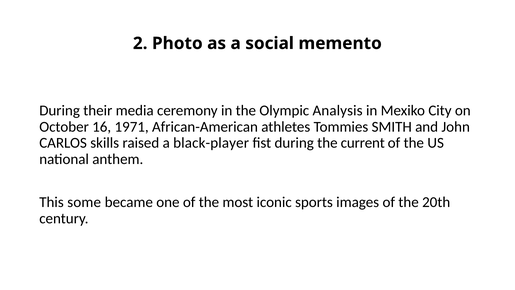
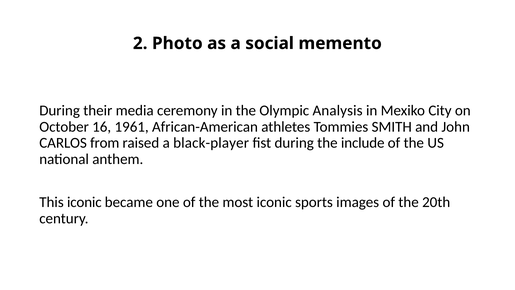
1971: 1971 -> 1961
skills: skills -> from
current: current -> include
This some: some -> iconic
